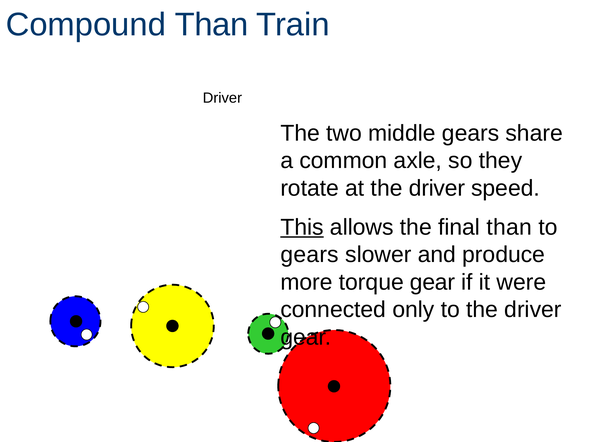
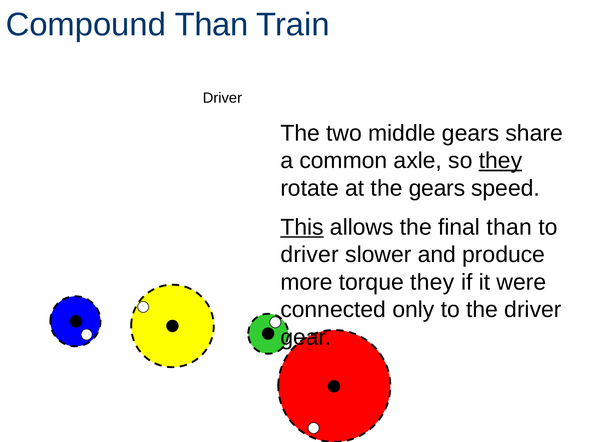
they at (500, 161) underline: none -> present
at the driver: driver -> gears
gears at (310, 255): gears -> driver
torque gear: gear -> they
